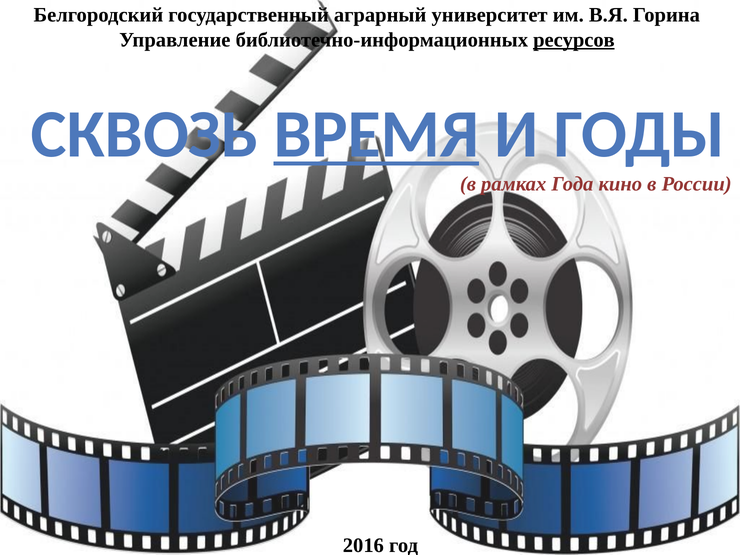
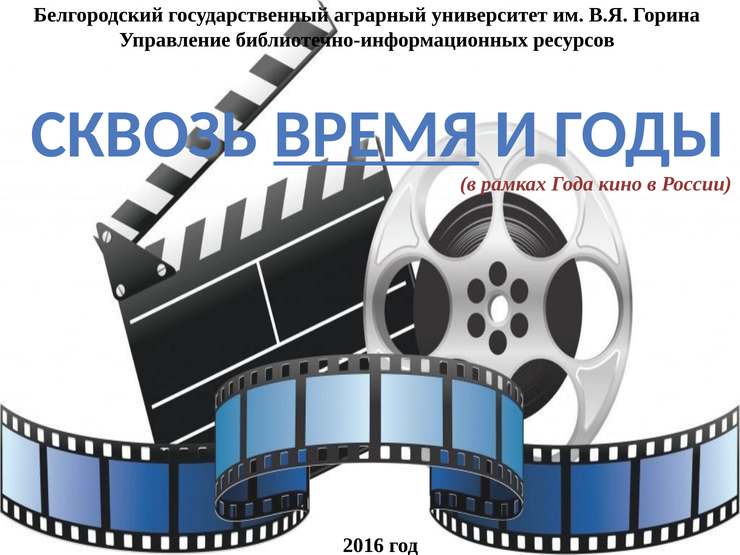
ресурсов underline: present -> none
